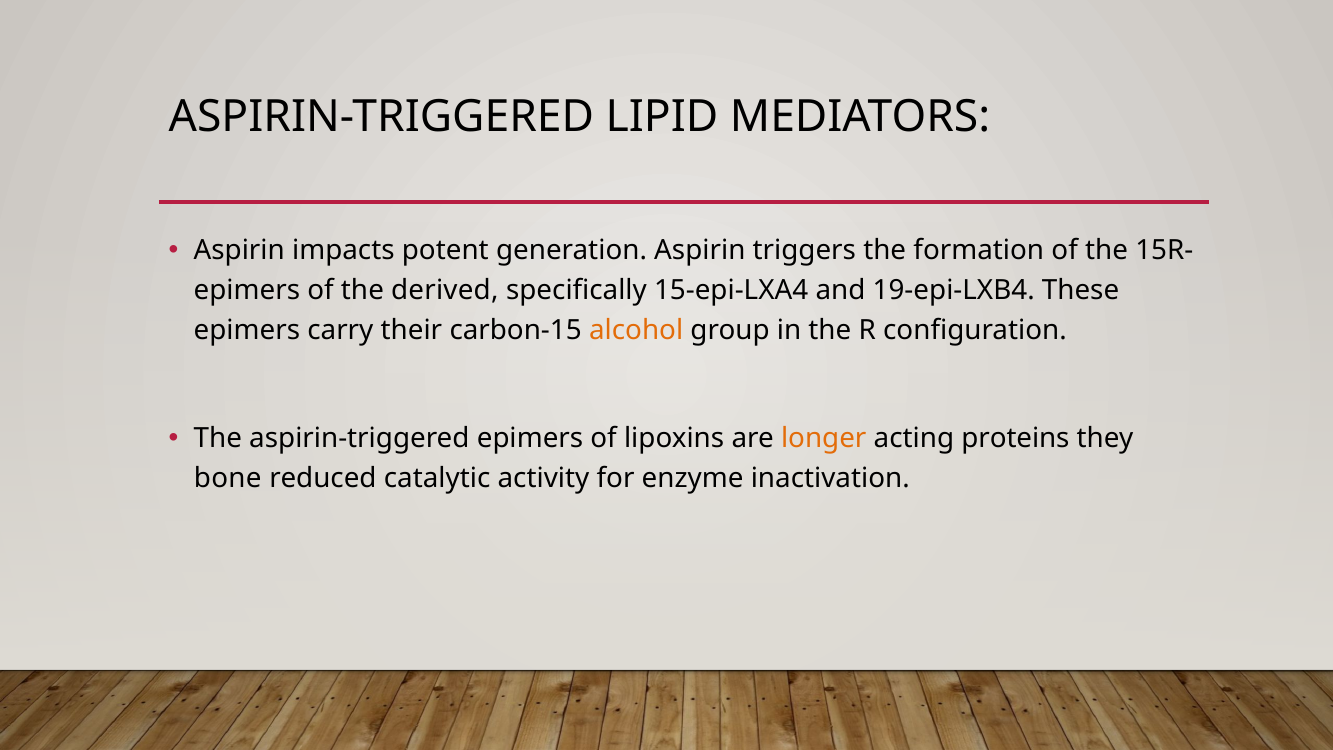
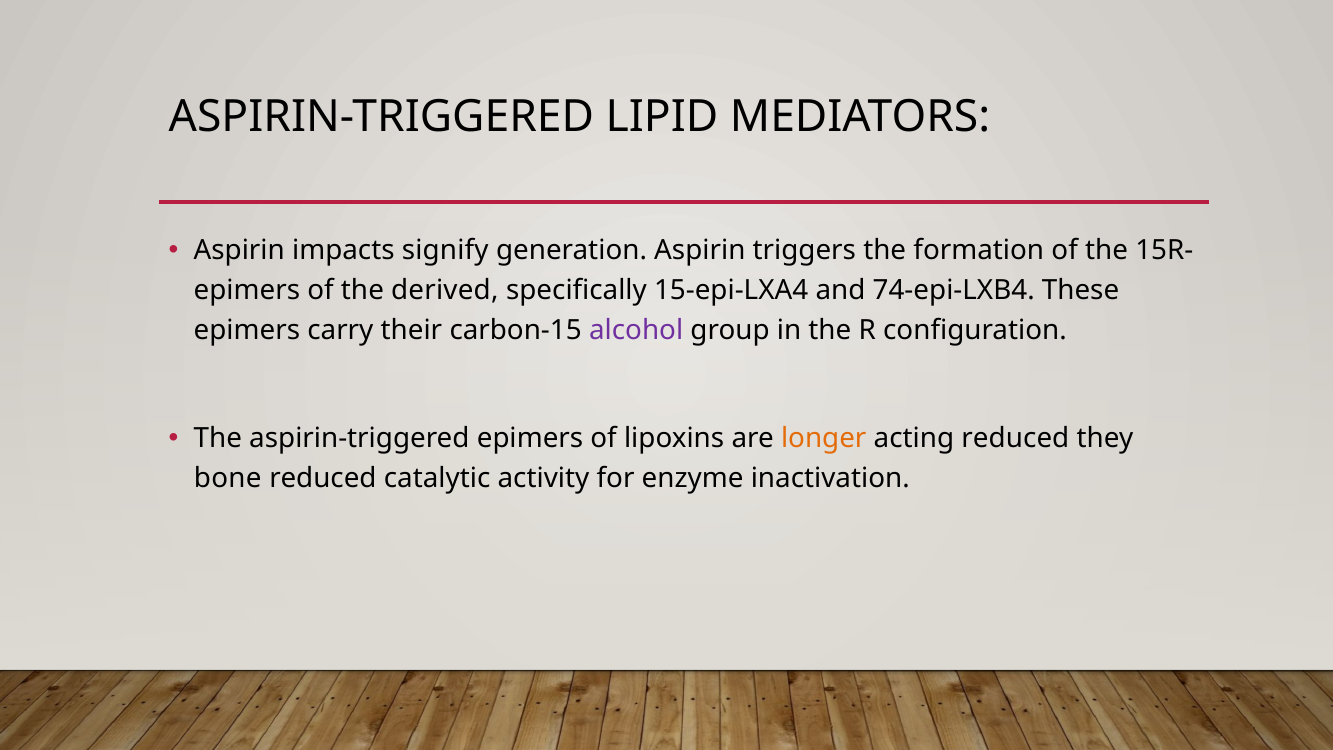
potent: potent -> signify
19-epi-LXB4: 19-epi-LXB4 -> 74-epi-LXB4
alcohol colour: orange -> purple
acting proteins: proteins -> reduced
